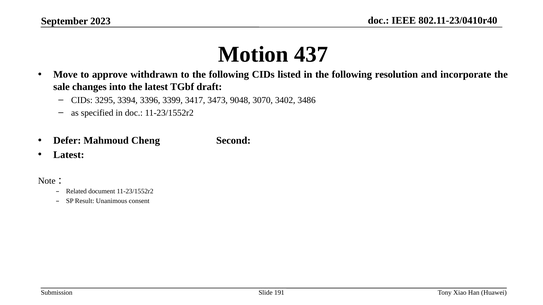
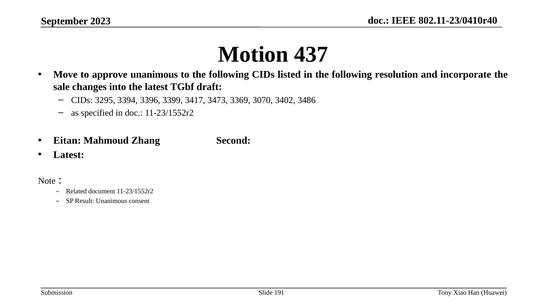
approve withdrawn: withdrawn -> unanimous
9048: 9048 -> 3369
Defer: Defer -> Eitan
Cheng: Cheng -> Zhang
